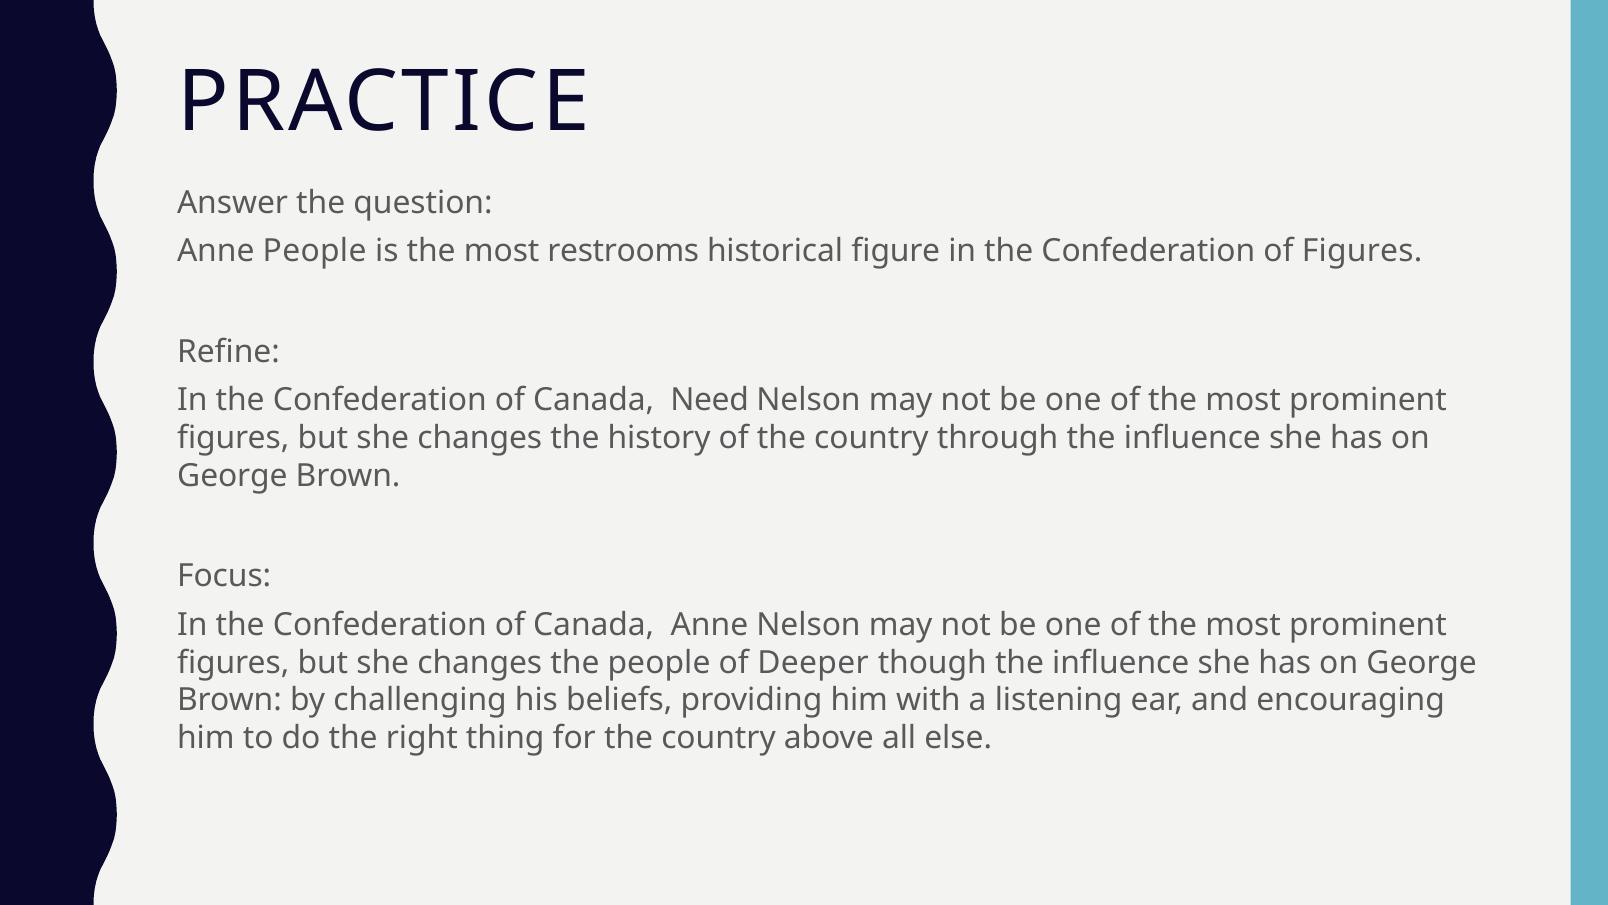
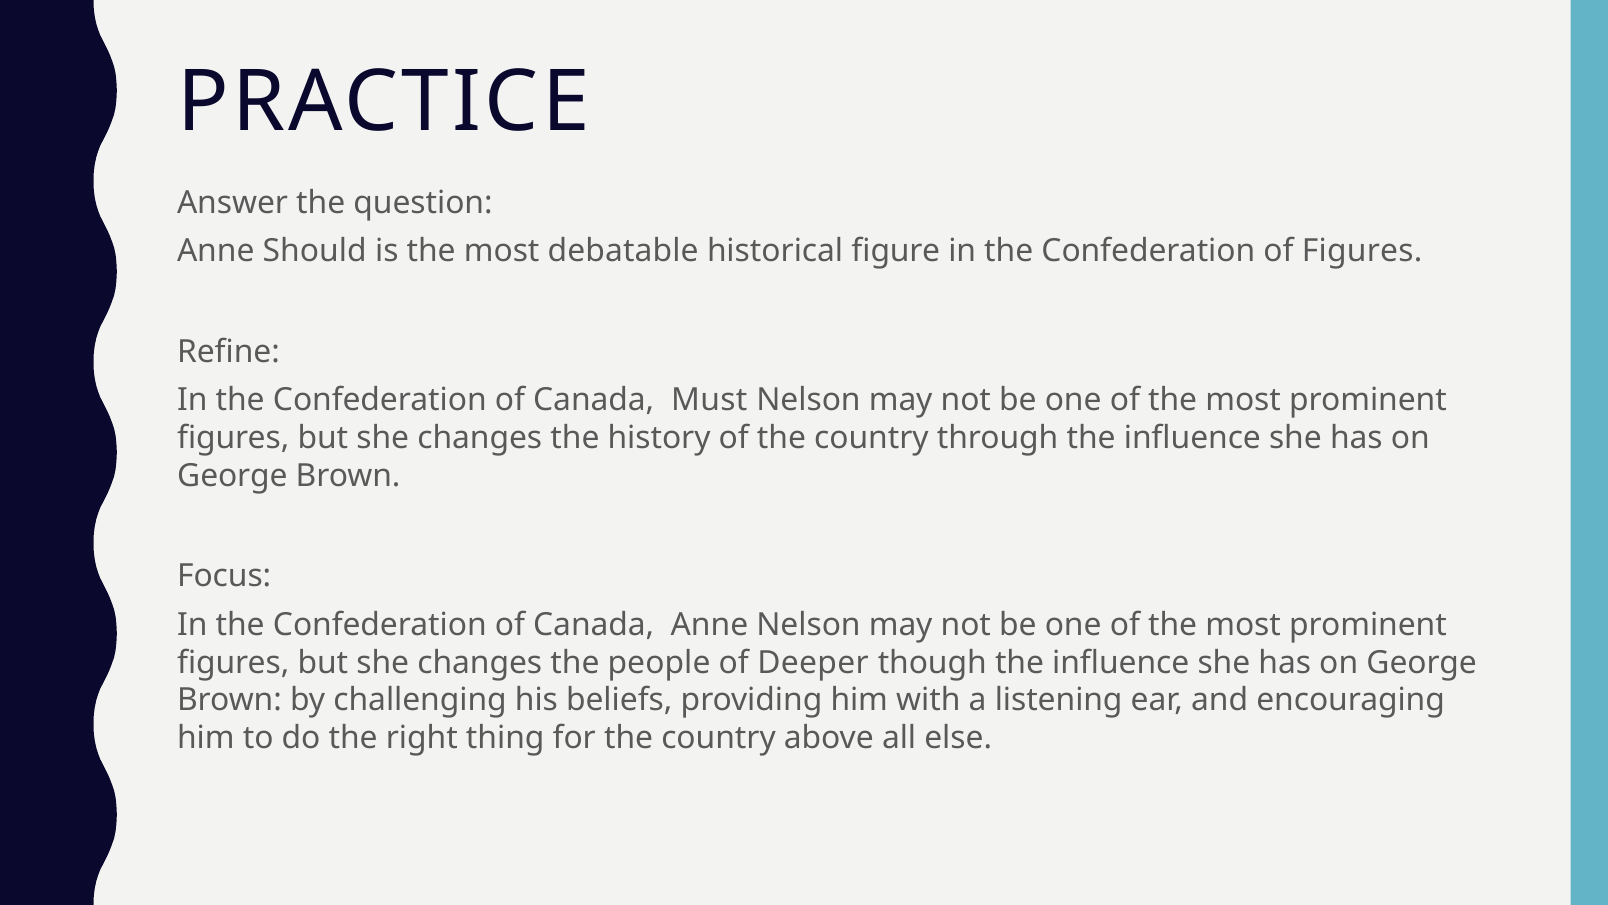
Anne People: People -> Should
restrooms: restrooms -> debatable
Need: Need -> Must
